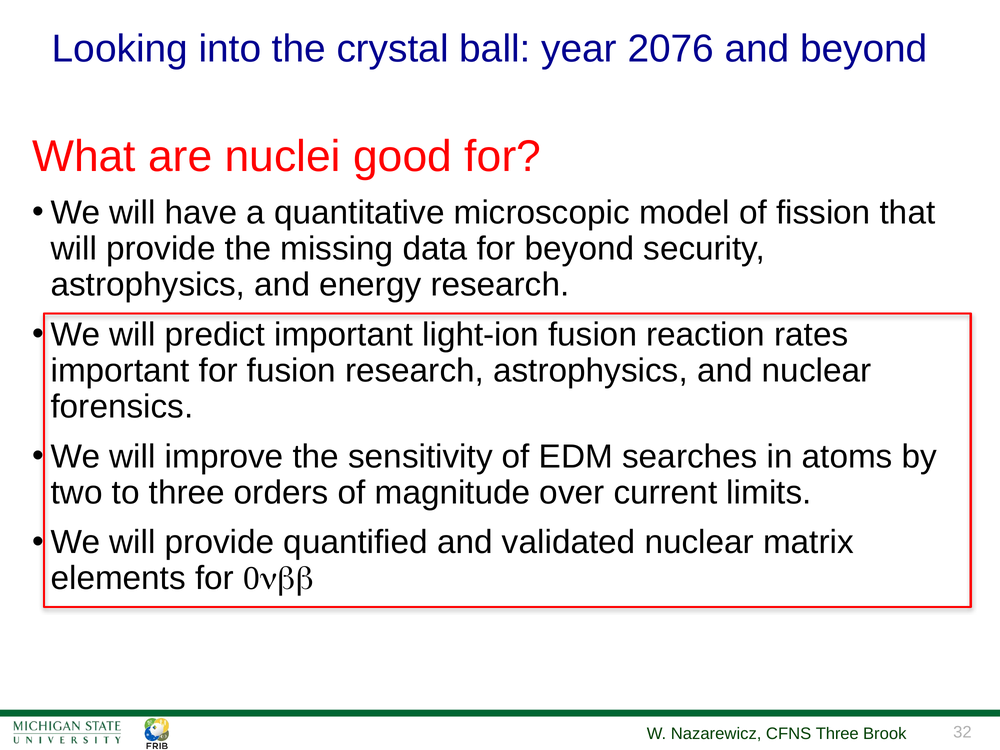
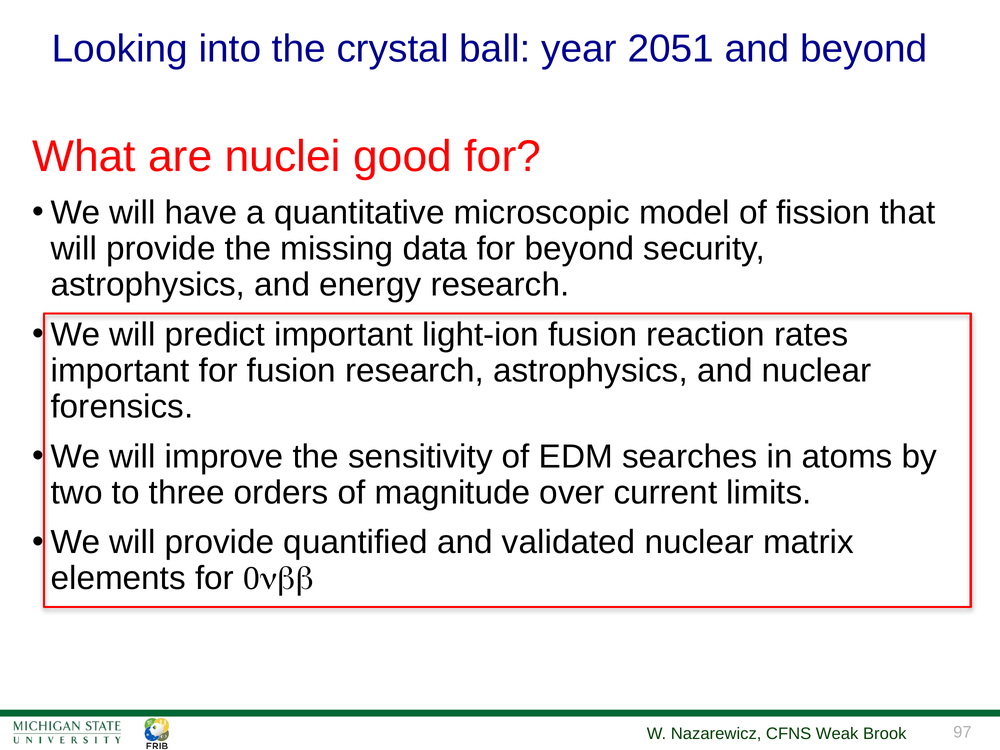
2076: 2076 -> 2051
CFNS Three: Three -> Weak
32: 32 -> 97
